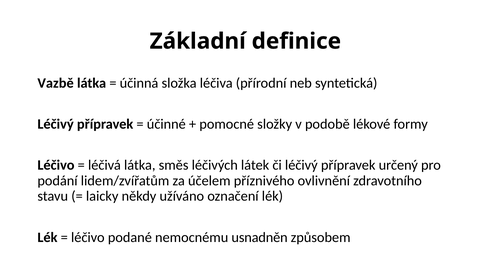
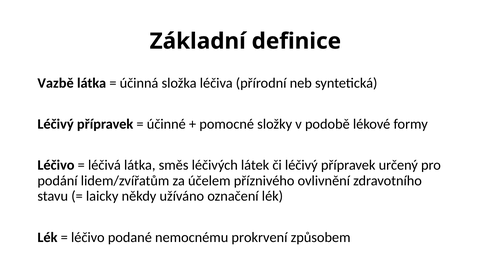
usnadněn: usnadněn -> prokrvení
